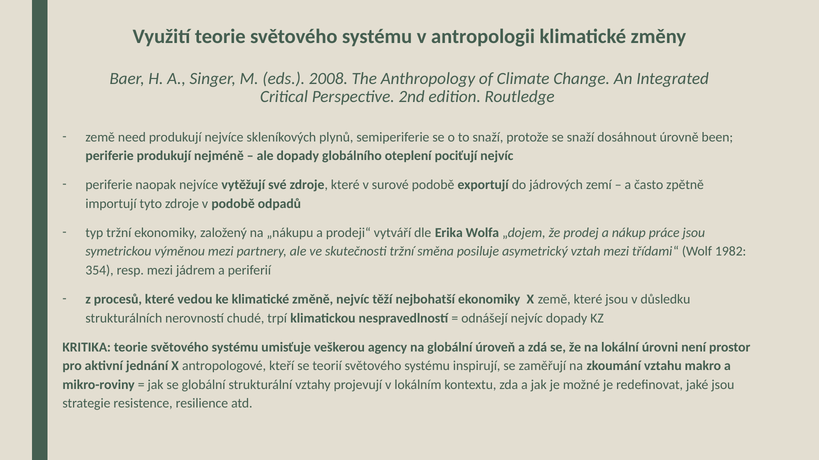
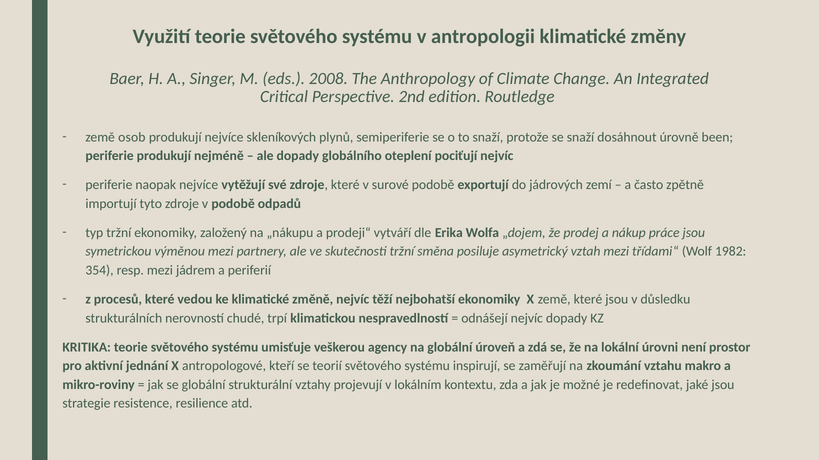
need: need -> osob
